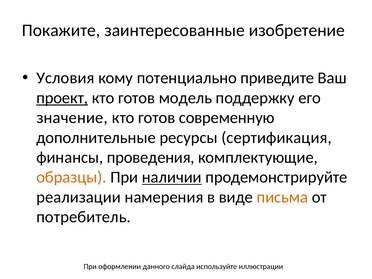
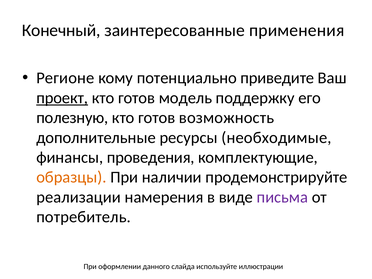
Покажите: Покажите -> Конечный
изобретение: изобретение -> применения
Условия: Условия -> Регионе
значение: значение -> полезную
современную: современную -> возможность
сертификация: сертификация -> необходимые
наличии underline: present -> none
письма colour: orange -> purple
